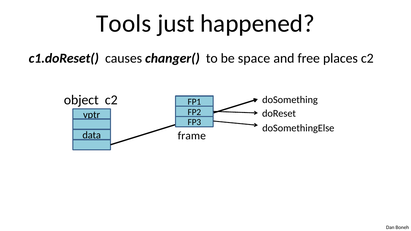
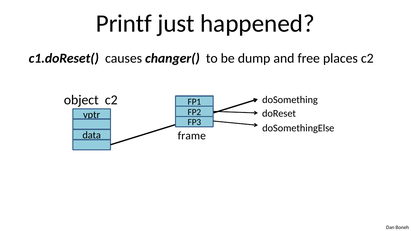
Tools: Tools -> Printf
space: space -> dump
